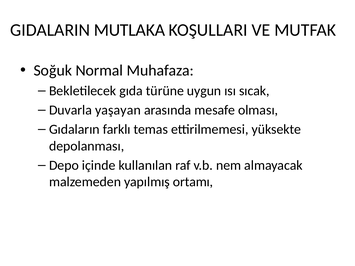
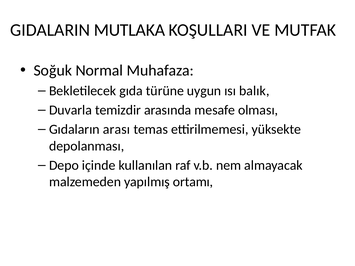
sıcak: sıcak -> balık
yaşayan: yaşayan -> temizdir
farklı: farklı -> arası
